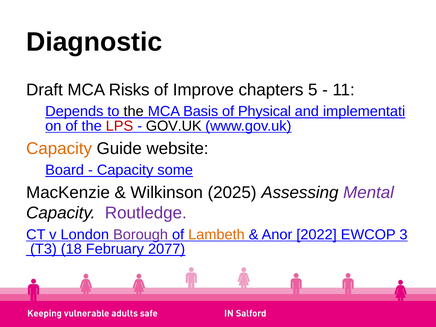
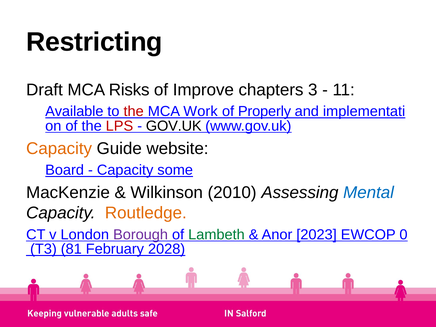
Diagnostic: Diagnostic -> Restricting
5: 5 -> 3
Depends: Depends -> Available
the at (134, 111) colour: black -> red
Basis: Basis -> Work
Physical: Physical -> Properly
2025: 2025 -> 2010
Mental colour: purple -> blue
Routledge colour: purple -> orange
Lambeth colour: orange -> green
2022: 2022 -> 2023
3: 3 -> 0
18: 18 -> 81
2077: 2077 -> 2028
